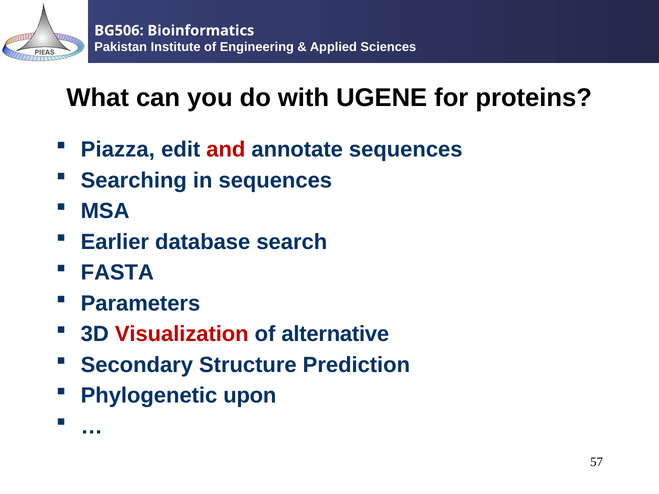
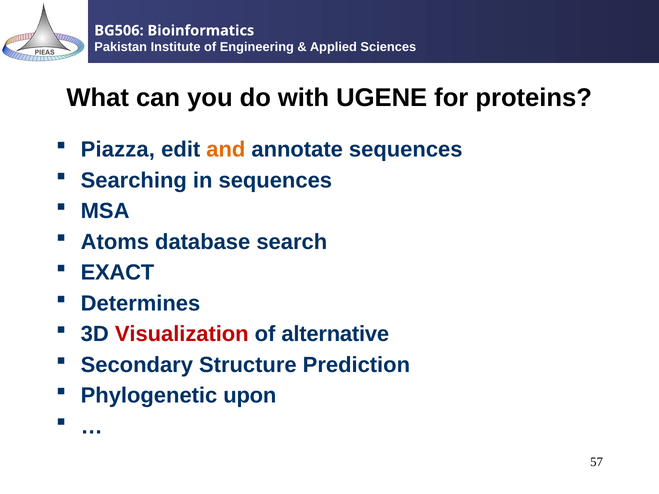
and colour: red -> orange
Earlier: Earlier -> Atoms
FASTA: FASTA -> EXACT
Parameters: Parameters -> Determines
